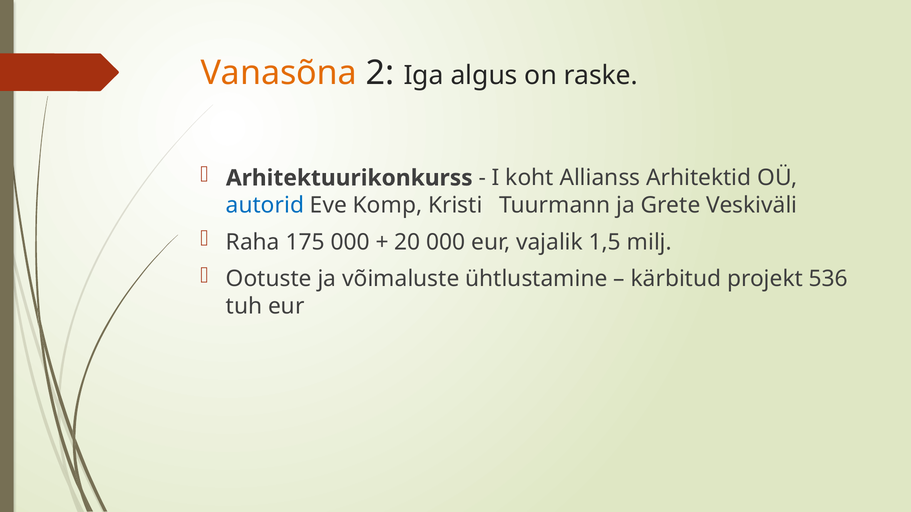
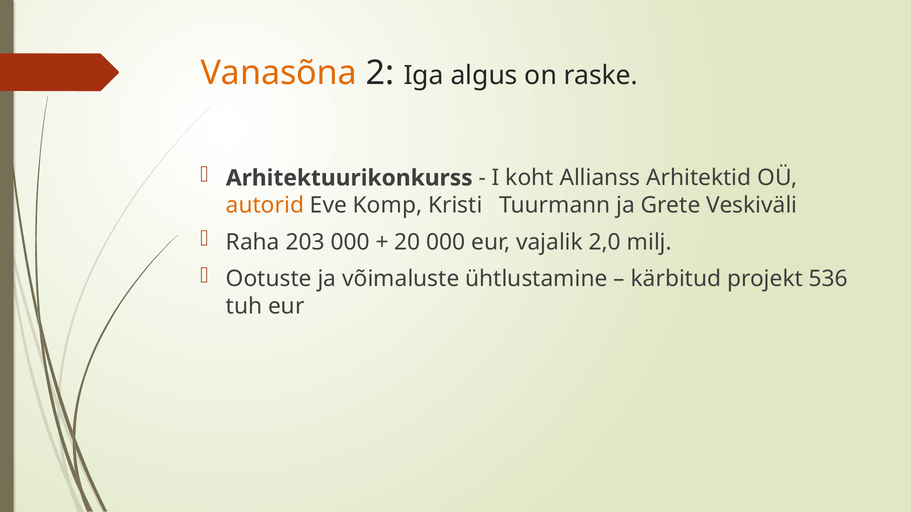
autorid colour: blue -> orange
175: 175 -> 203
1,5: 1,5 -> 2,0
